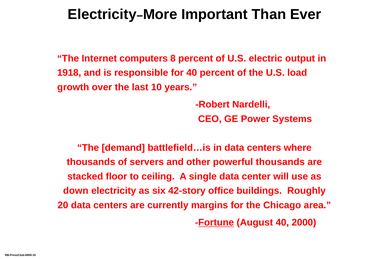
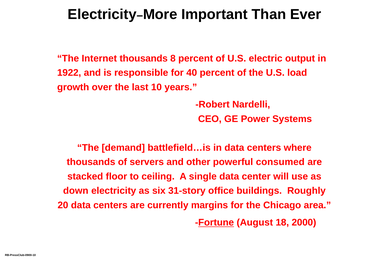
Internet computers: computers -> thousands
1918: 1918 -> 1922
powerful thousands: thousands -> consumed
42-story: 42-story -> 31-story
August 40: 40 -> 18
